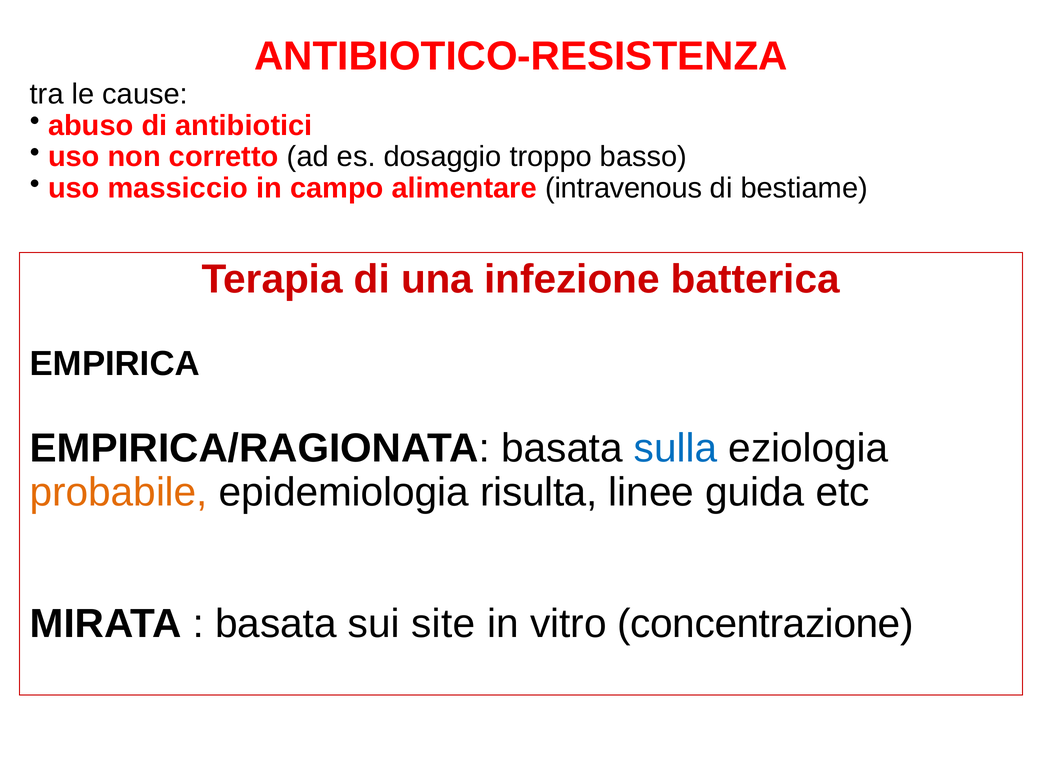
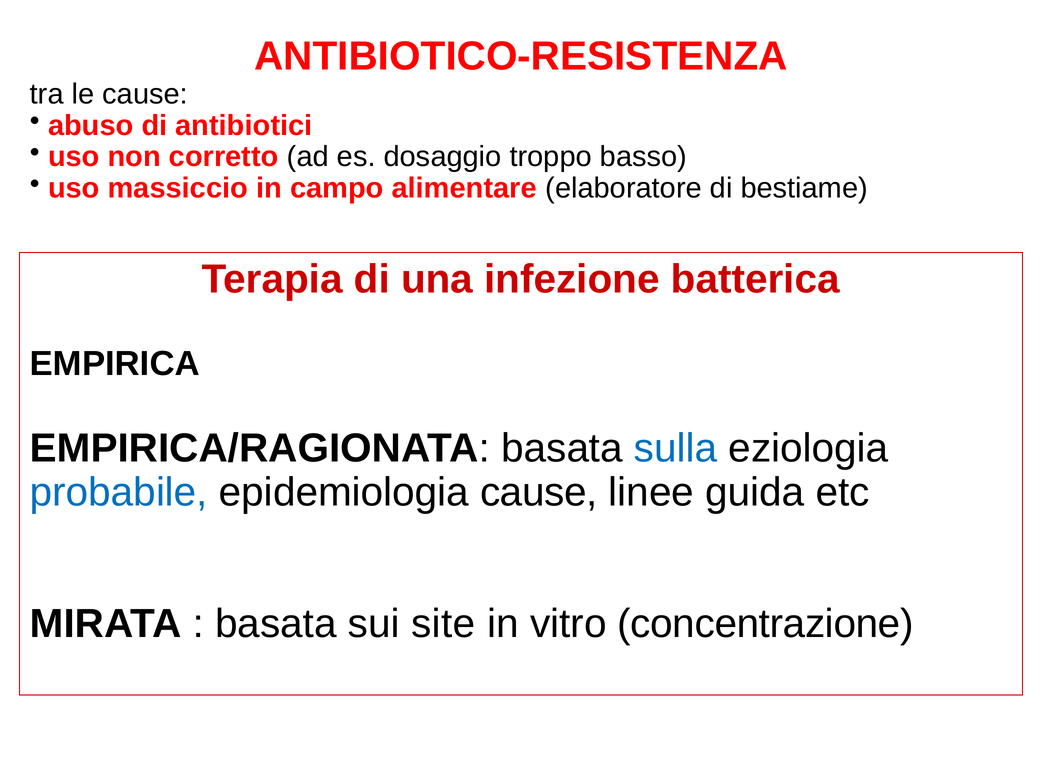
intravenous: intravenous -> elaboratore
probabile colour: orange -> blue
epidemiologia risulta: risulta -> cause
